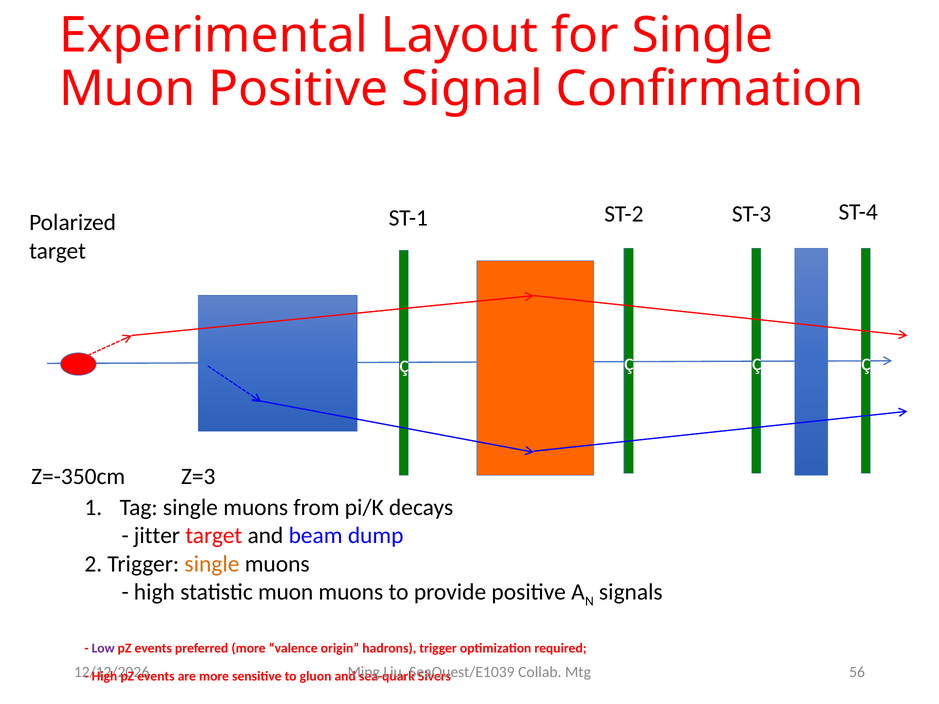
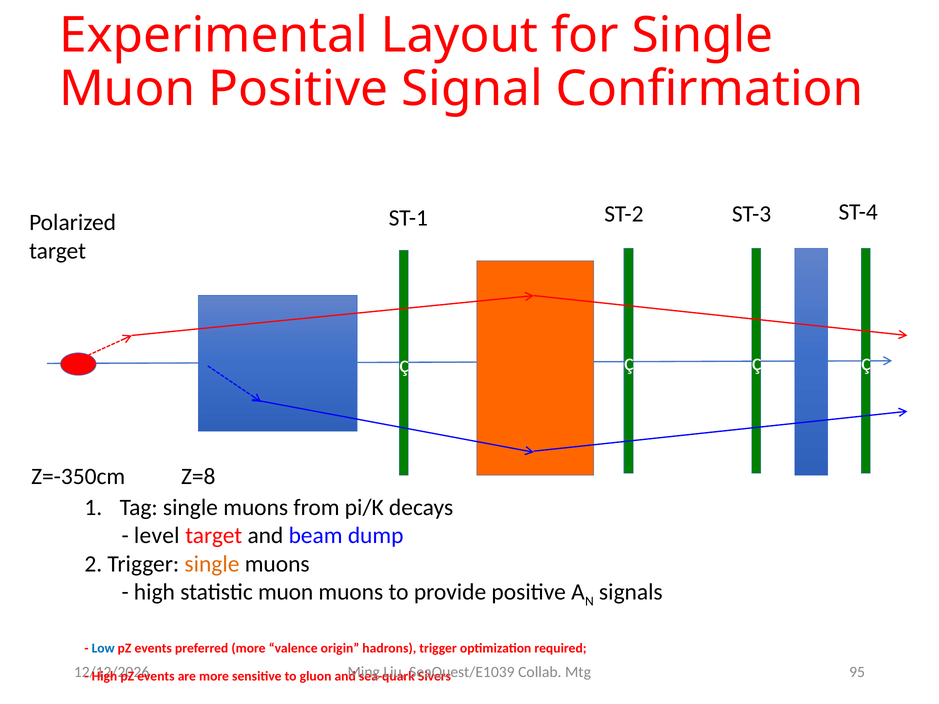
Z=3: Z=3 -> Z=8
jitter: jitter -> level
Low colour: purple -> blue
56: 56 -> 95
